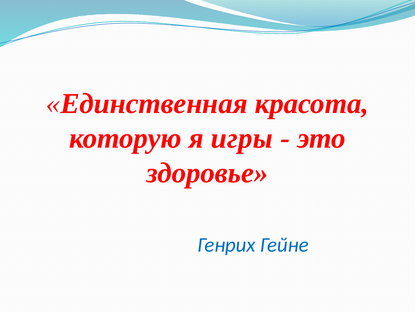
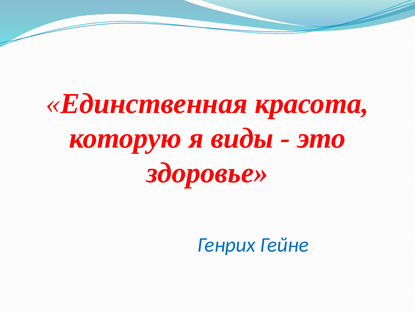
игры: игры -> виды
